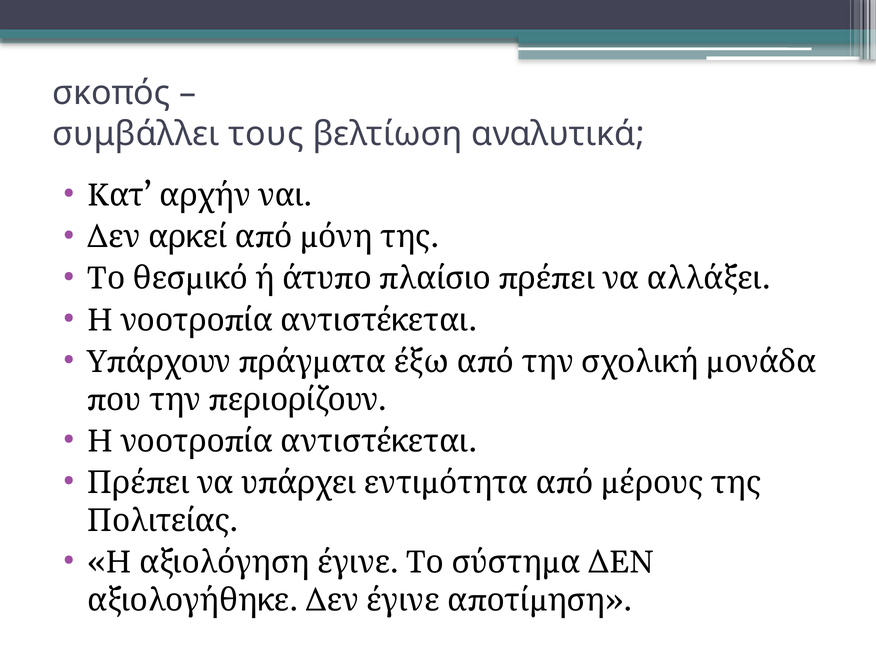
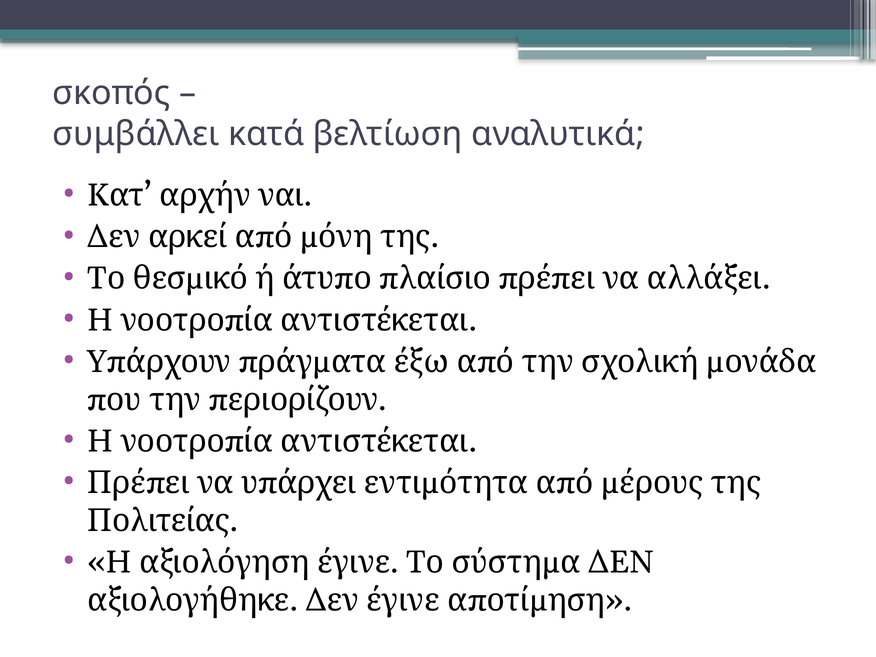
τους: τους -> κατά
